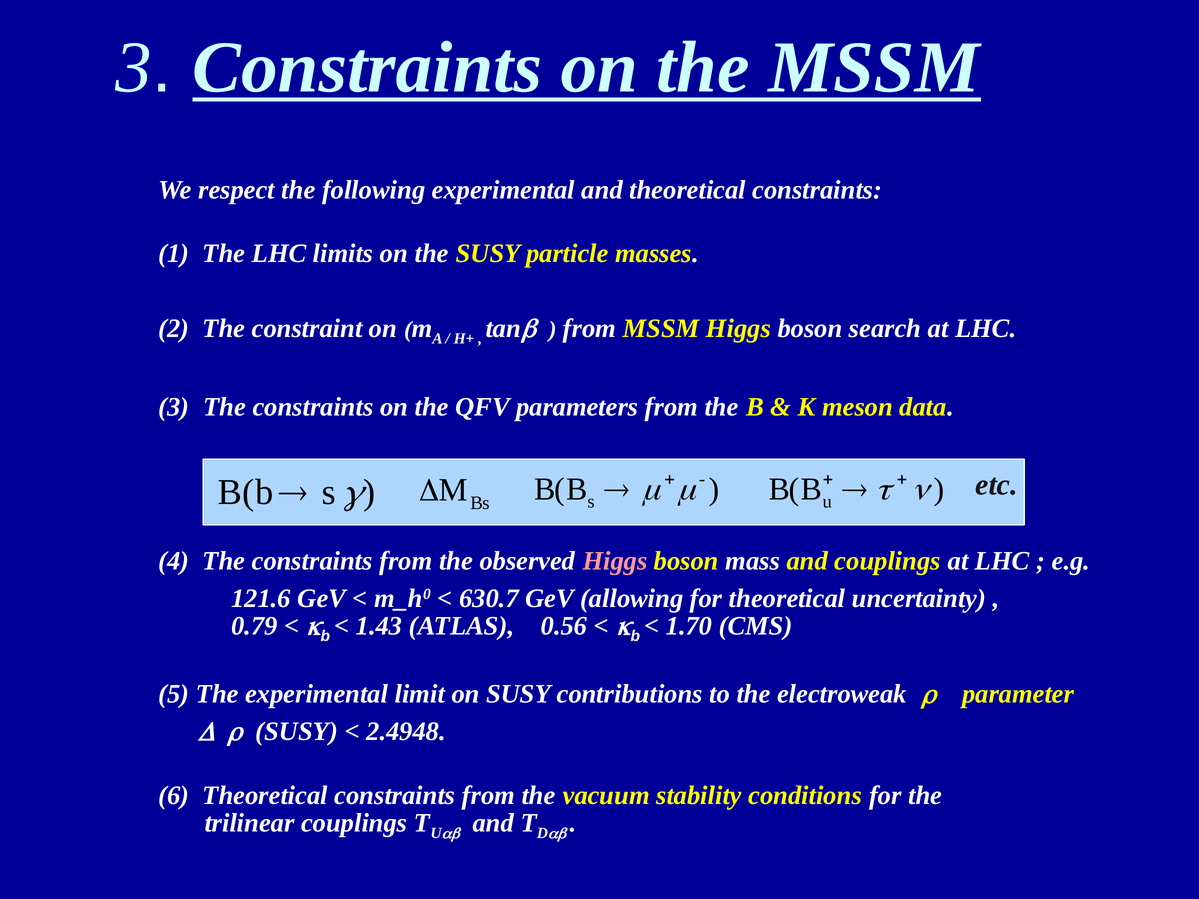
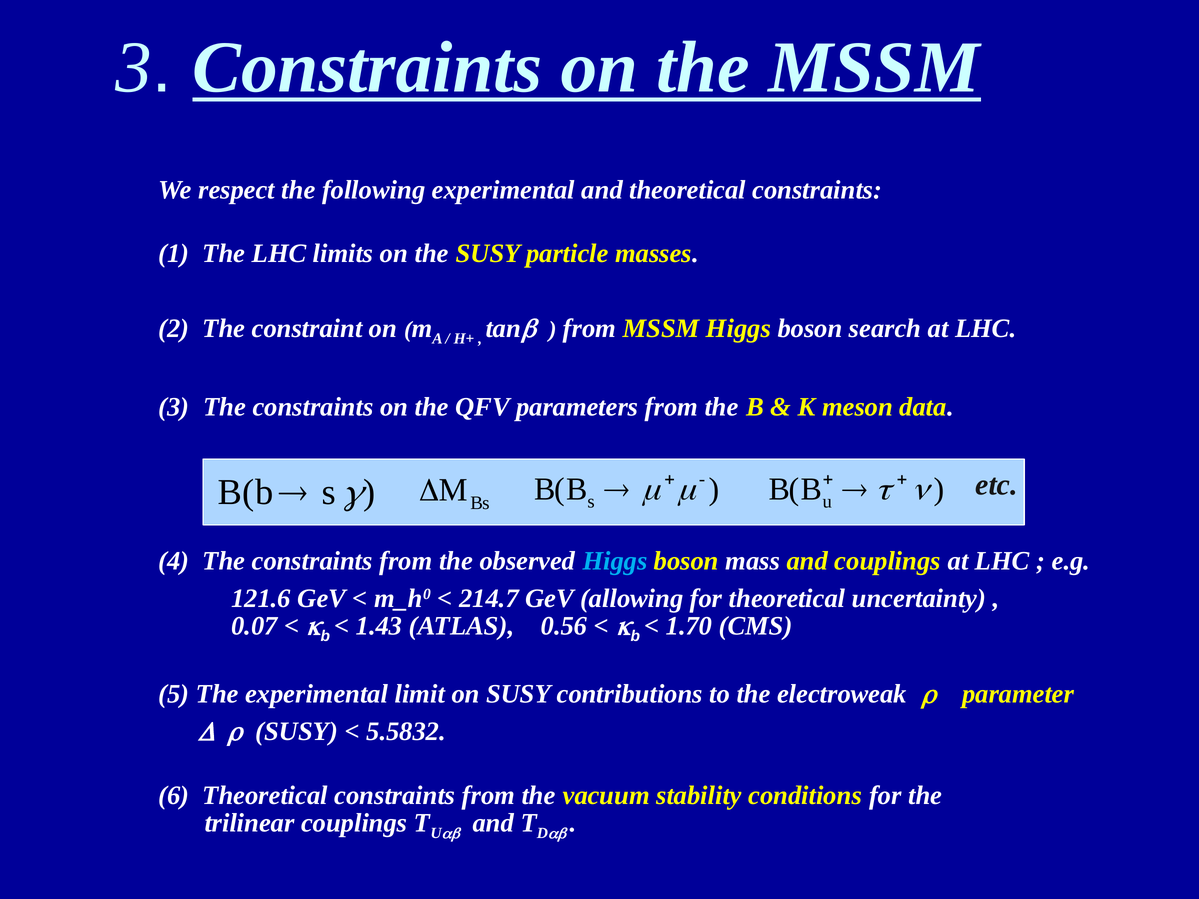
Higgs at (615, 561) colour: pink -> light blue
630.7: 630.7 -> 214.7
0.79: 0.79 -> 0.07
2.4948: 2.4948 -> 5.5832
